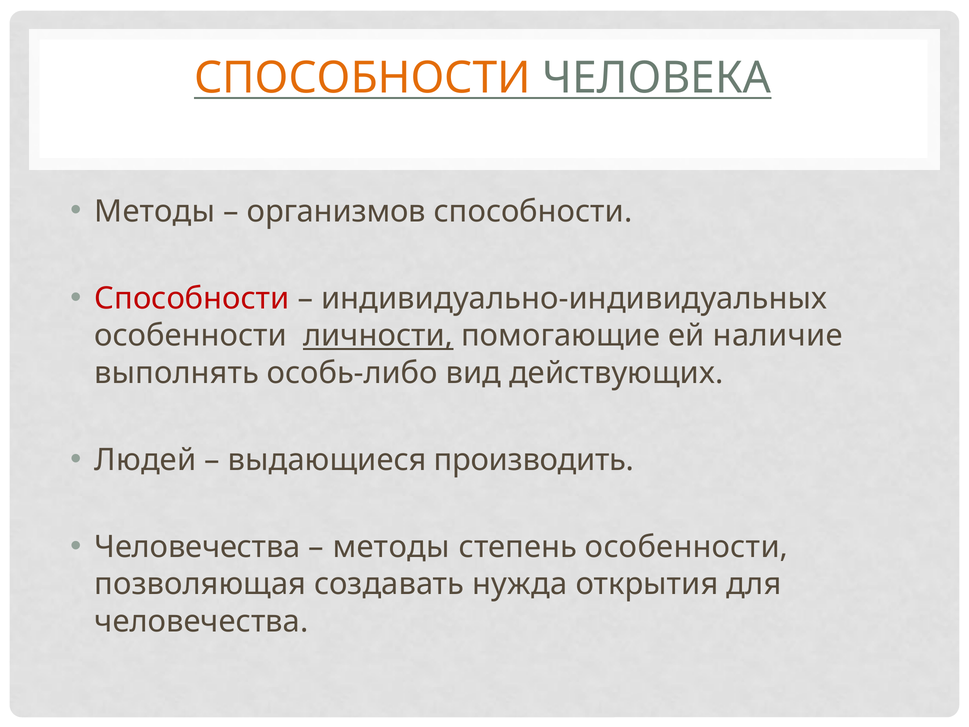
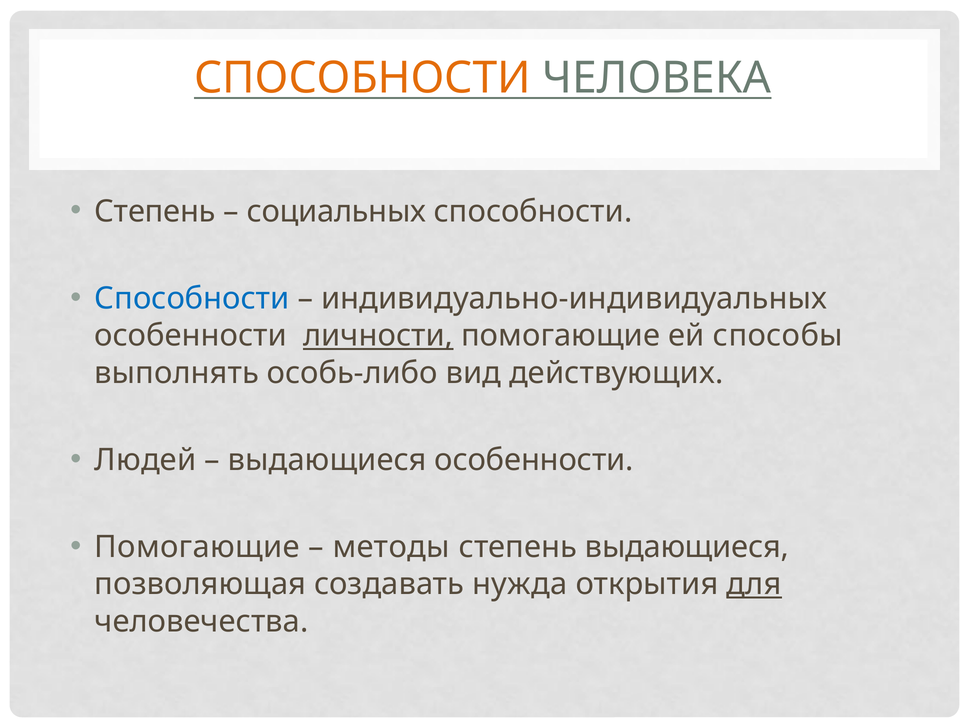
Методы at (155, 211): Методы -> Степень
организмов: организмов -> социальных
Способности at (192, 298) colour: red -> blue
наличие: наличие -> способы
выдающиеся производить: производить -> особенности
Человечества at (197, 547): Человечества -> Помогающие
степень особенности: особенности -> выдающиеся
для underline: none -> present
